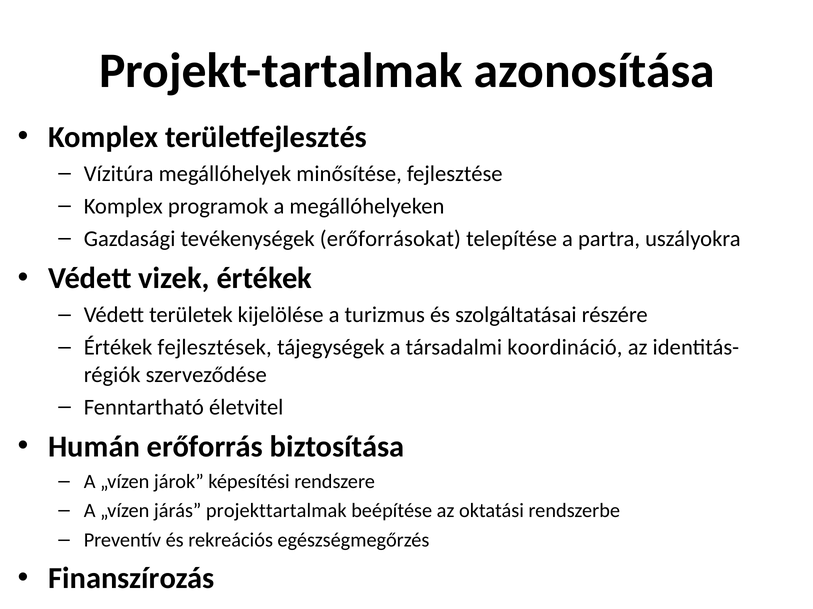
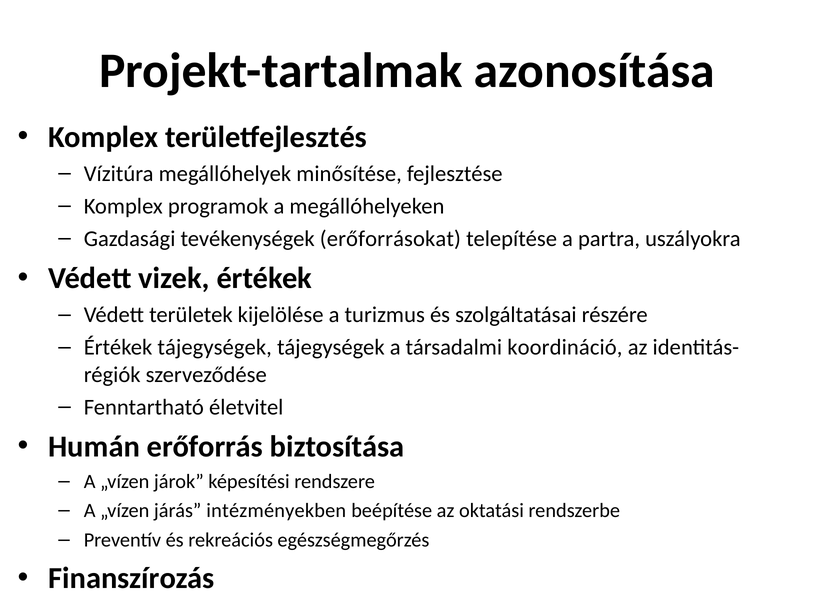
Értékek fejlesztések: fejlesztések -> tájegységek
projekttartalmak: projekttartalmak -> intézményekben
